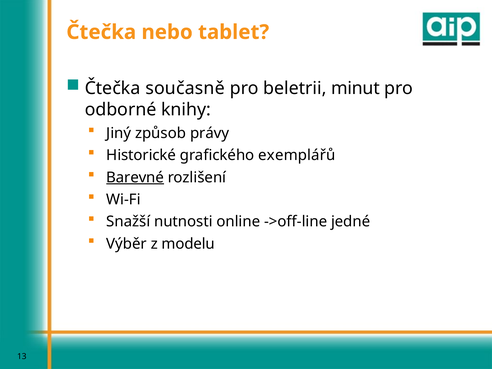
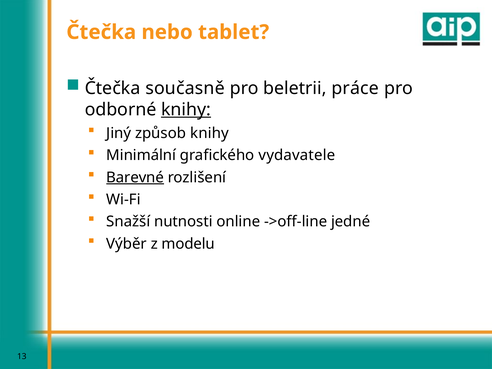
minut: minut -> práce
knihy at (186, 110) underline: none -> present
způsob právy: právy -> knihy
Historické: Historické -> Minimální
exemplářů: exemplářů -> vydavatele
